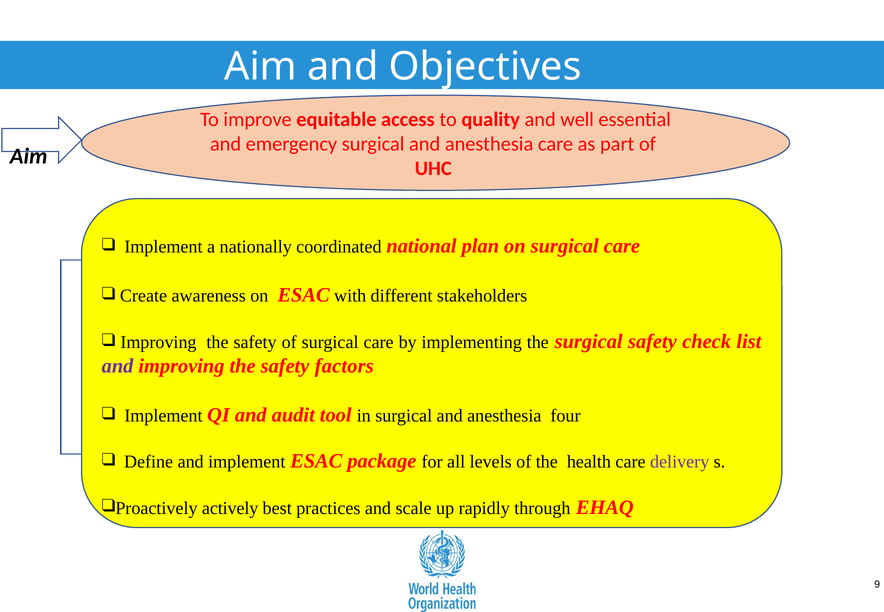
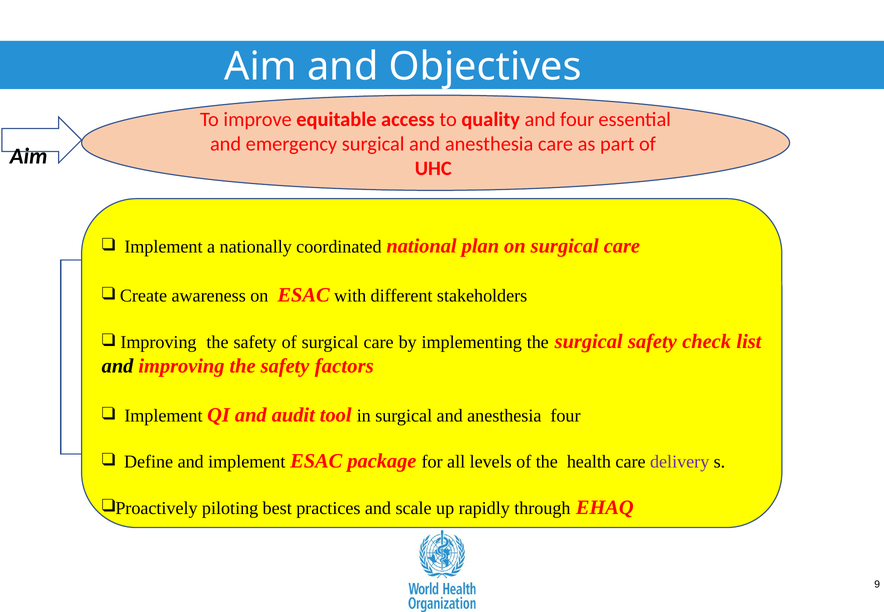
and well: well -> four
and at (118, 366) colour: purple -> black
actively: actively -> piloting
